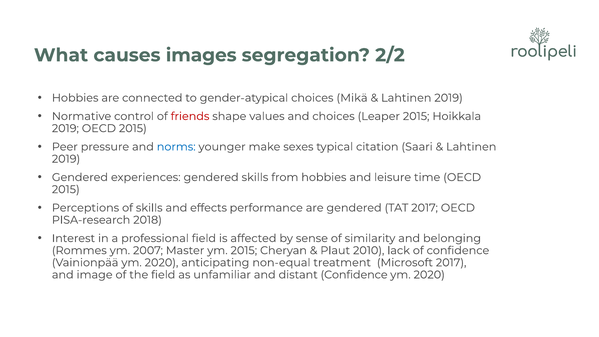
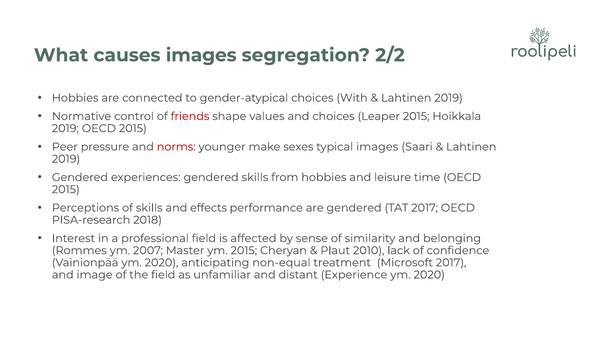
Mikä: Mikä -> With
norms colour: blue -> red
typical citation: citation -> images
distant Confidence: Confidence -> Experience
